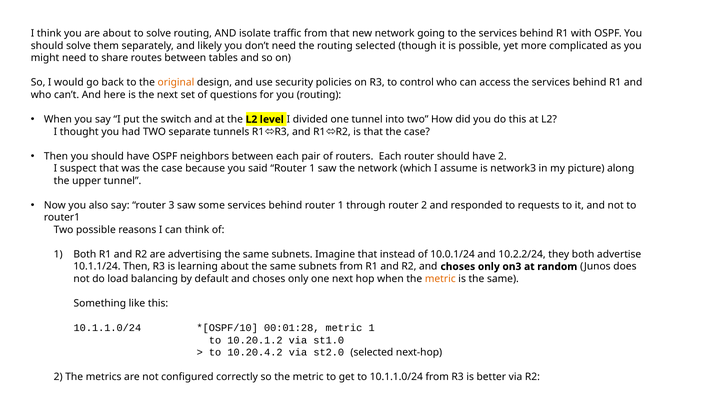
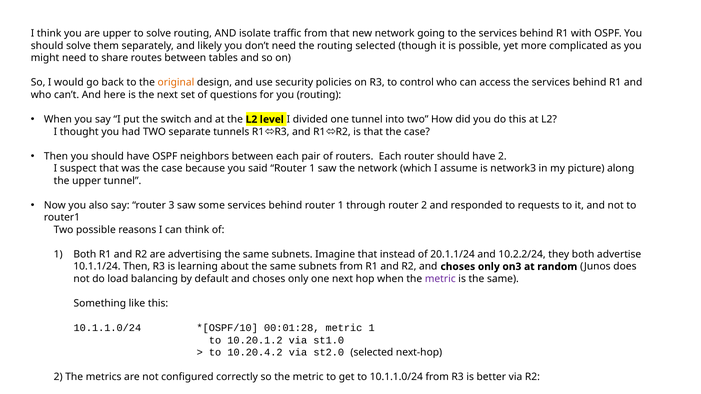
are about: about -> upper
10.0.1/24: 10.0.1/24 -> 20.1.1/24
metric at (440, 279) colour: orange -> purple
